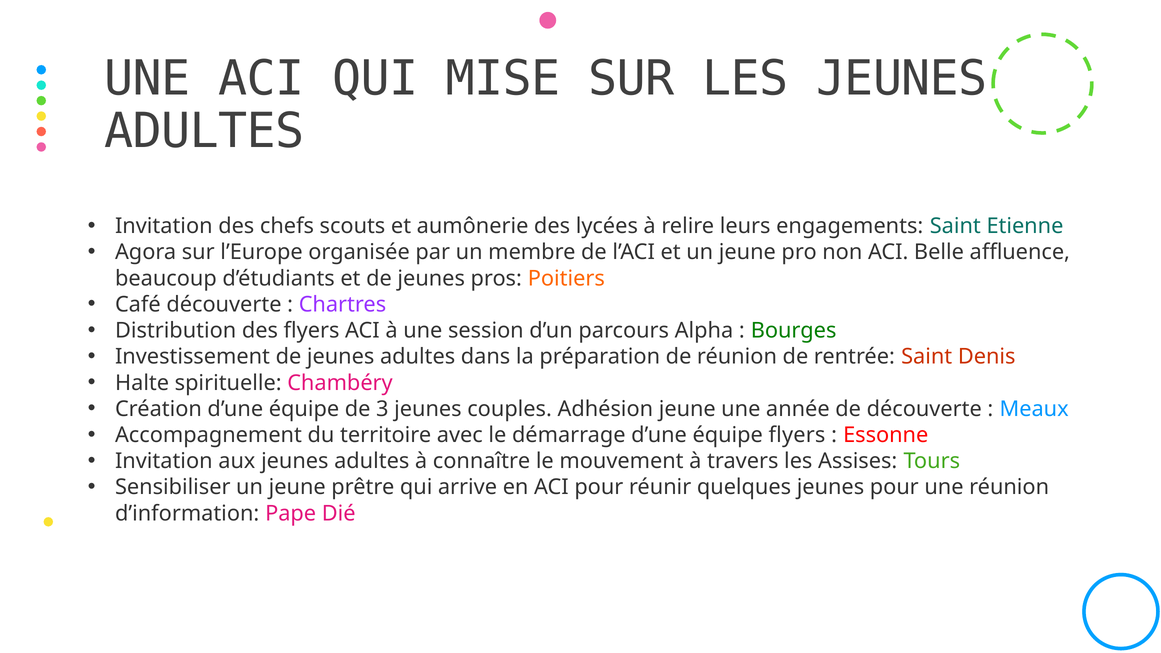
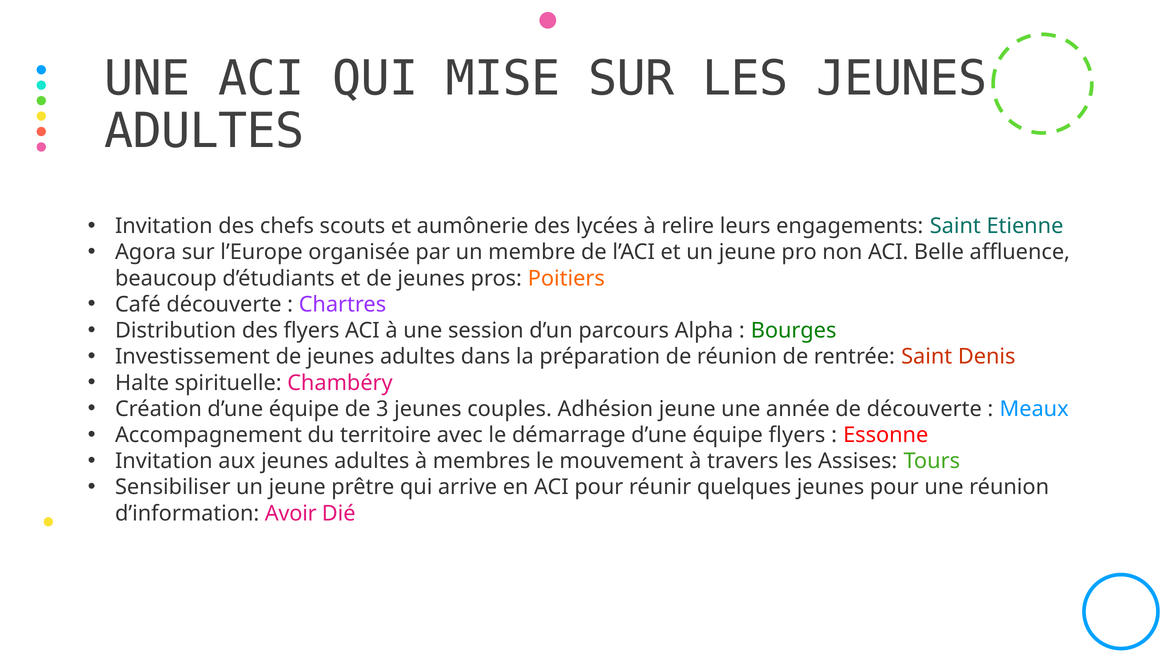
connaître: connaître -> membres
Pape: Pape -> Avoir
